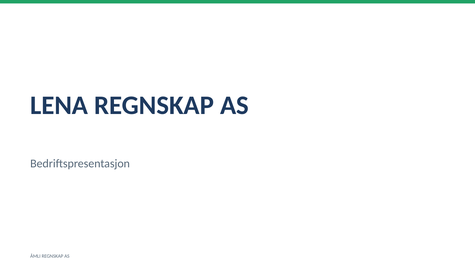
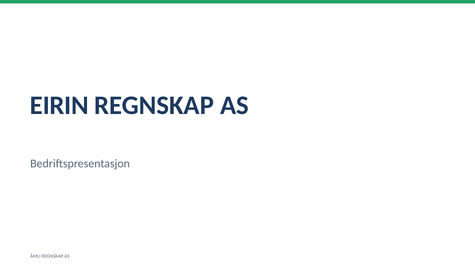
LENA: LENA -> EIRIN
